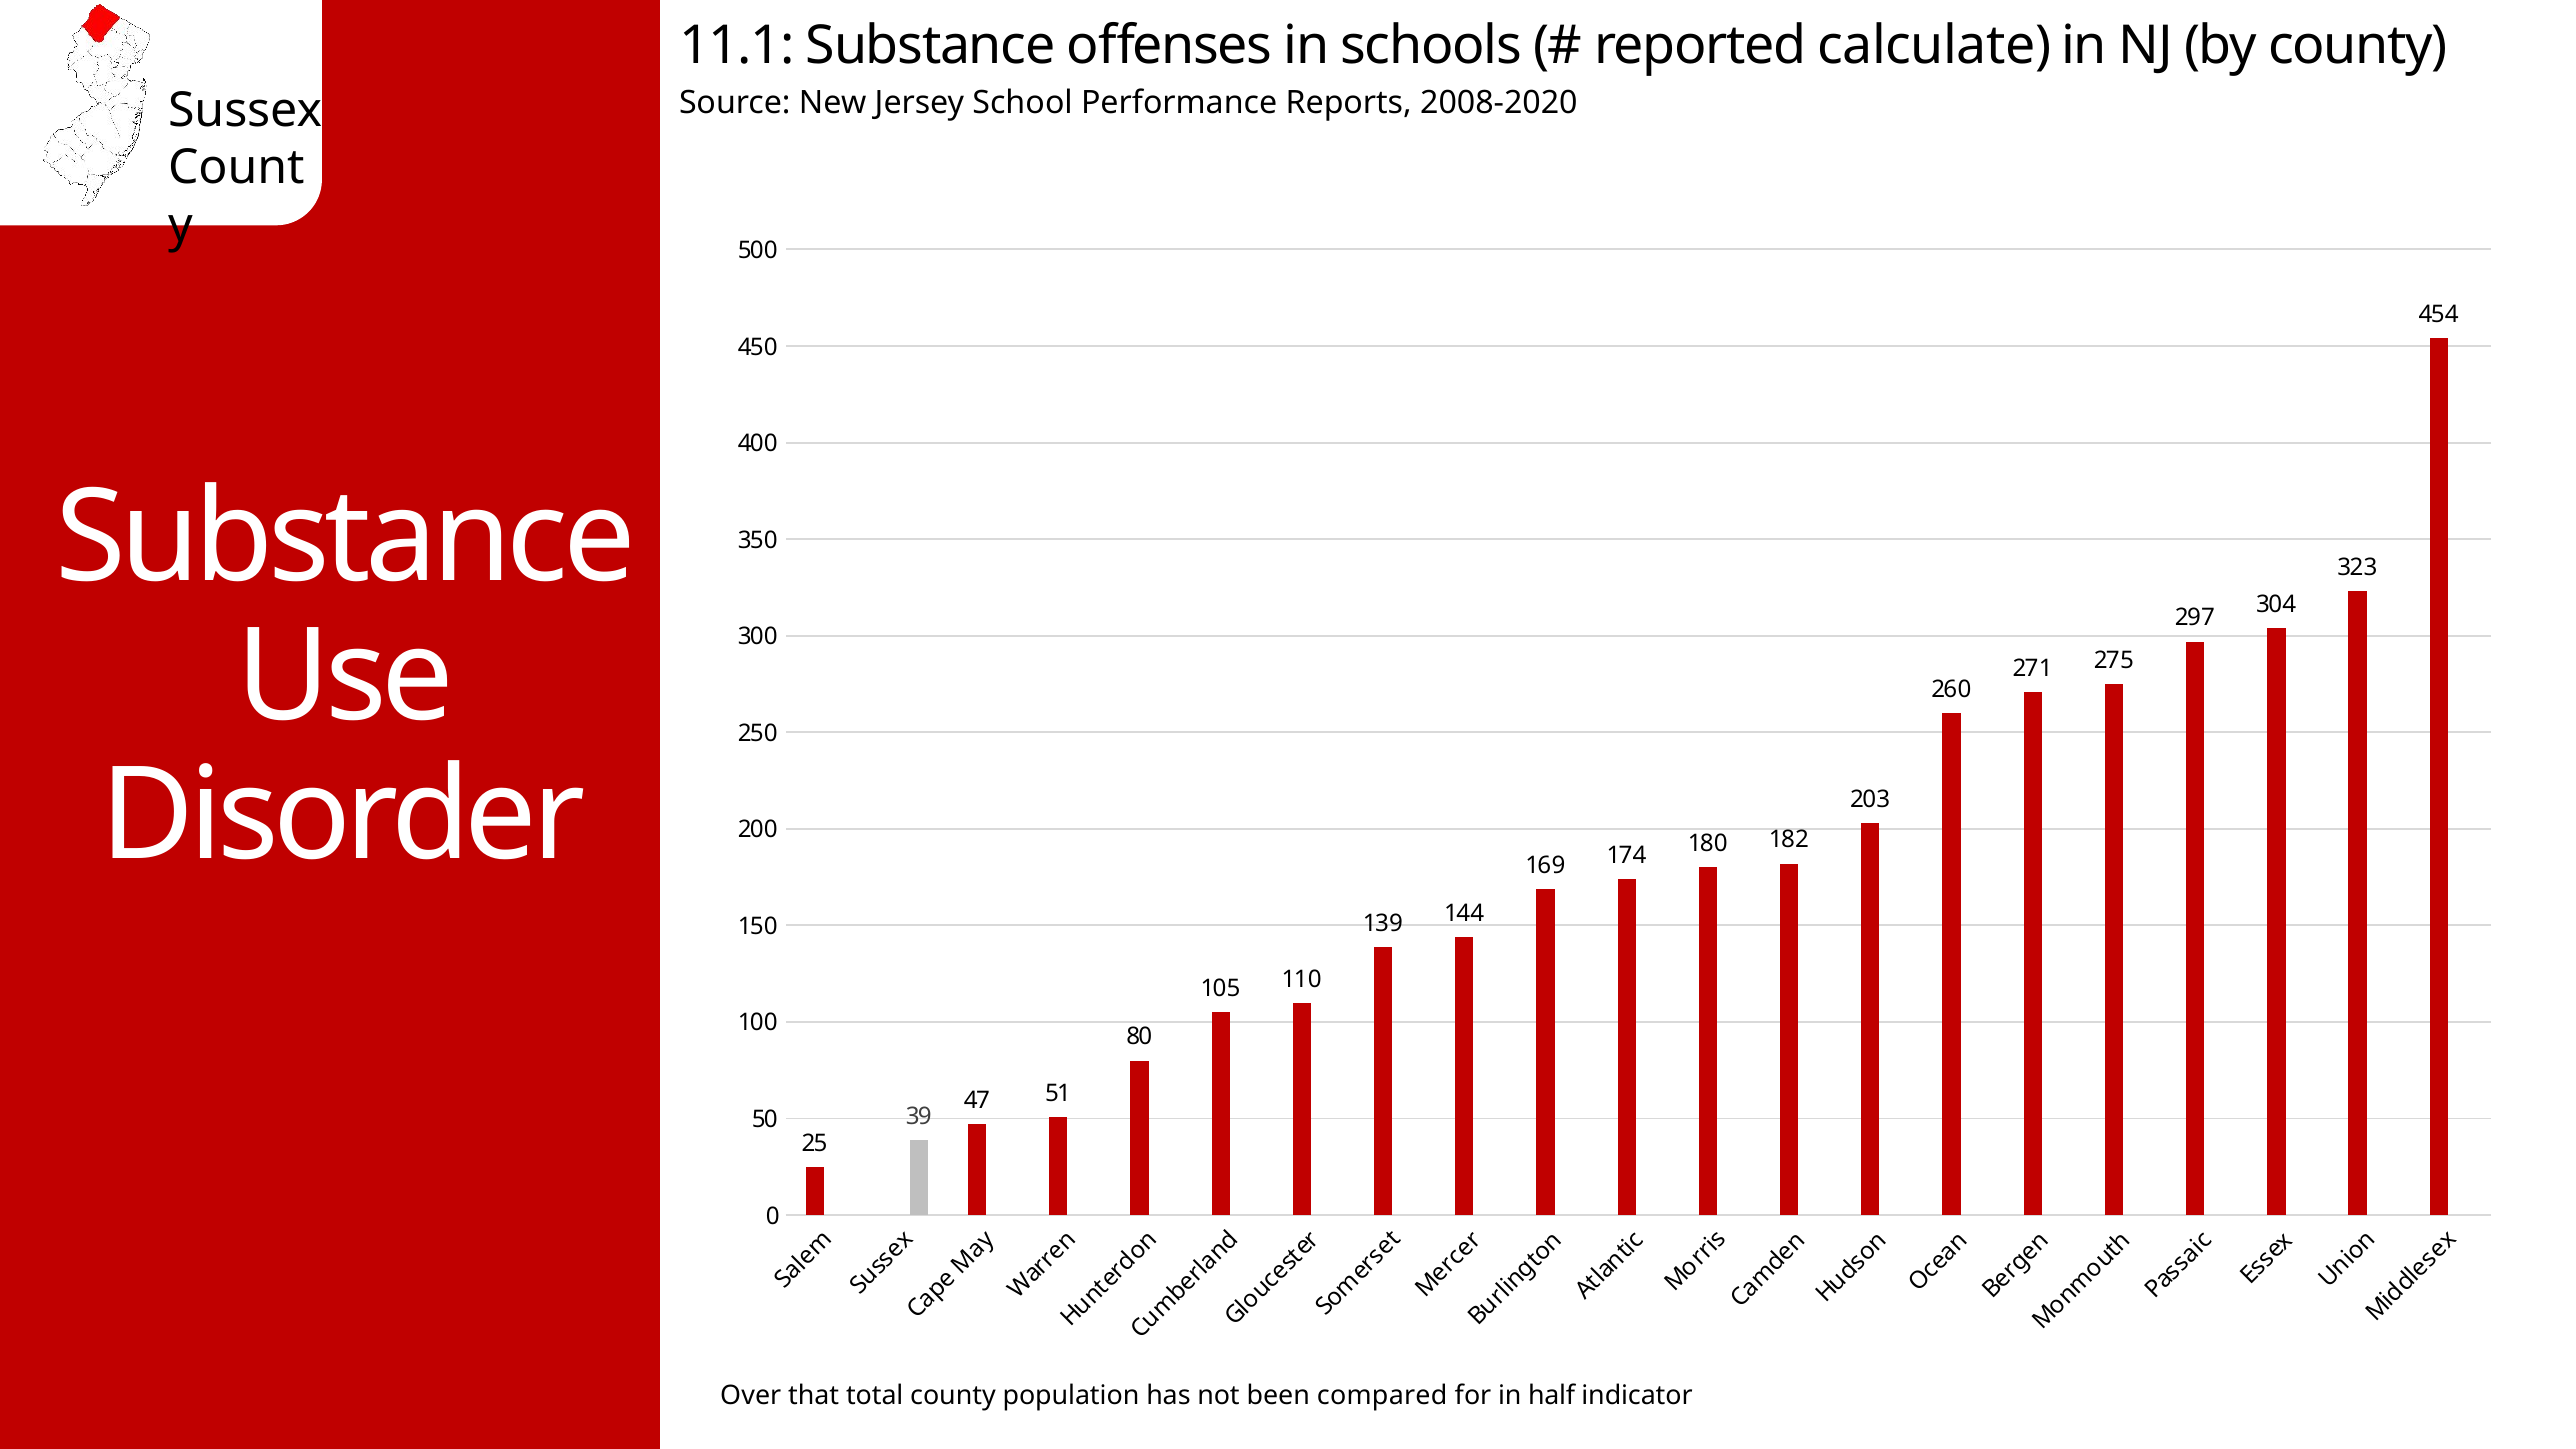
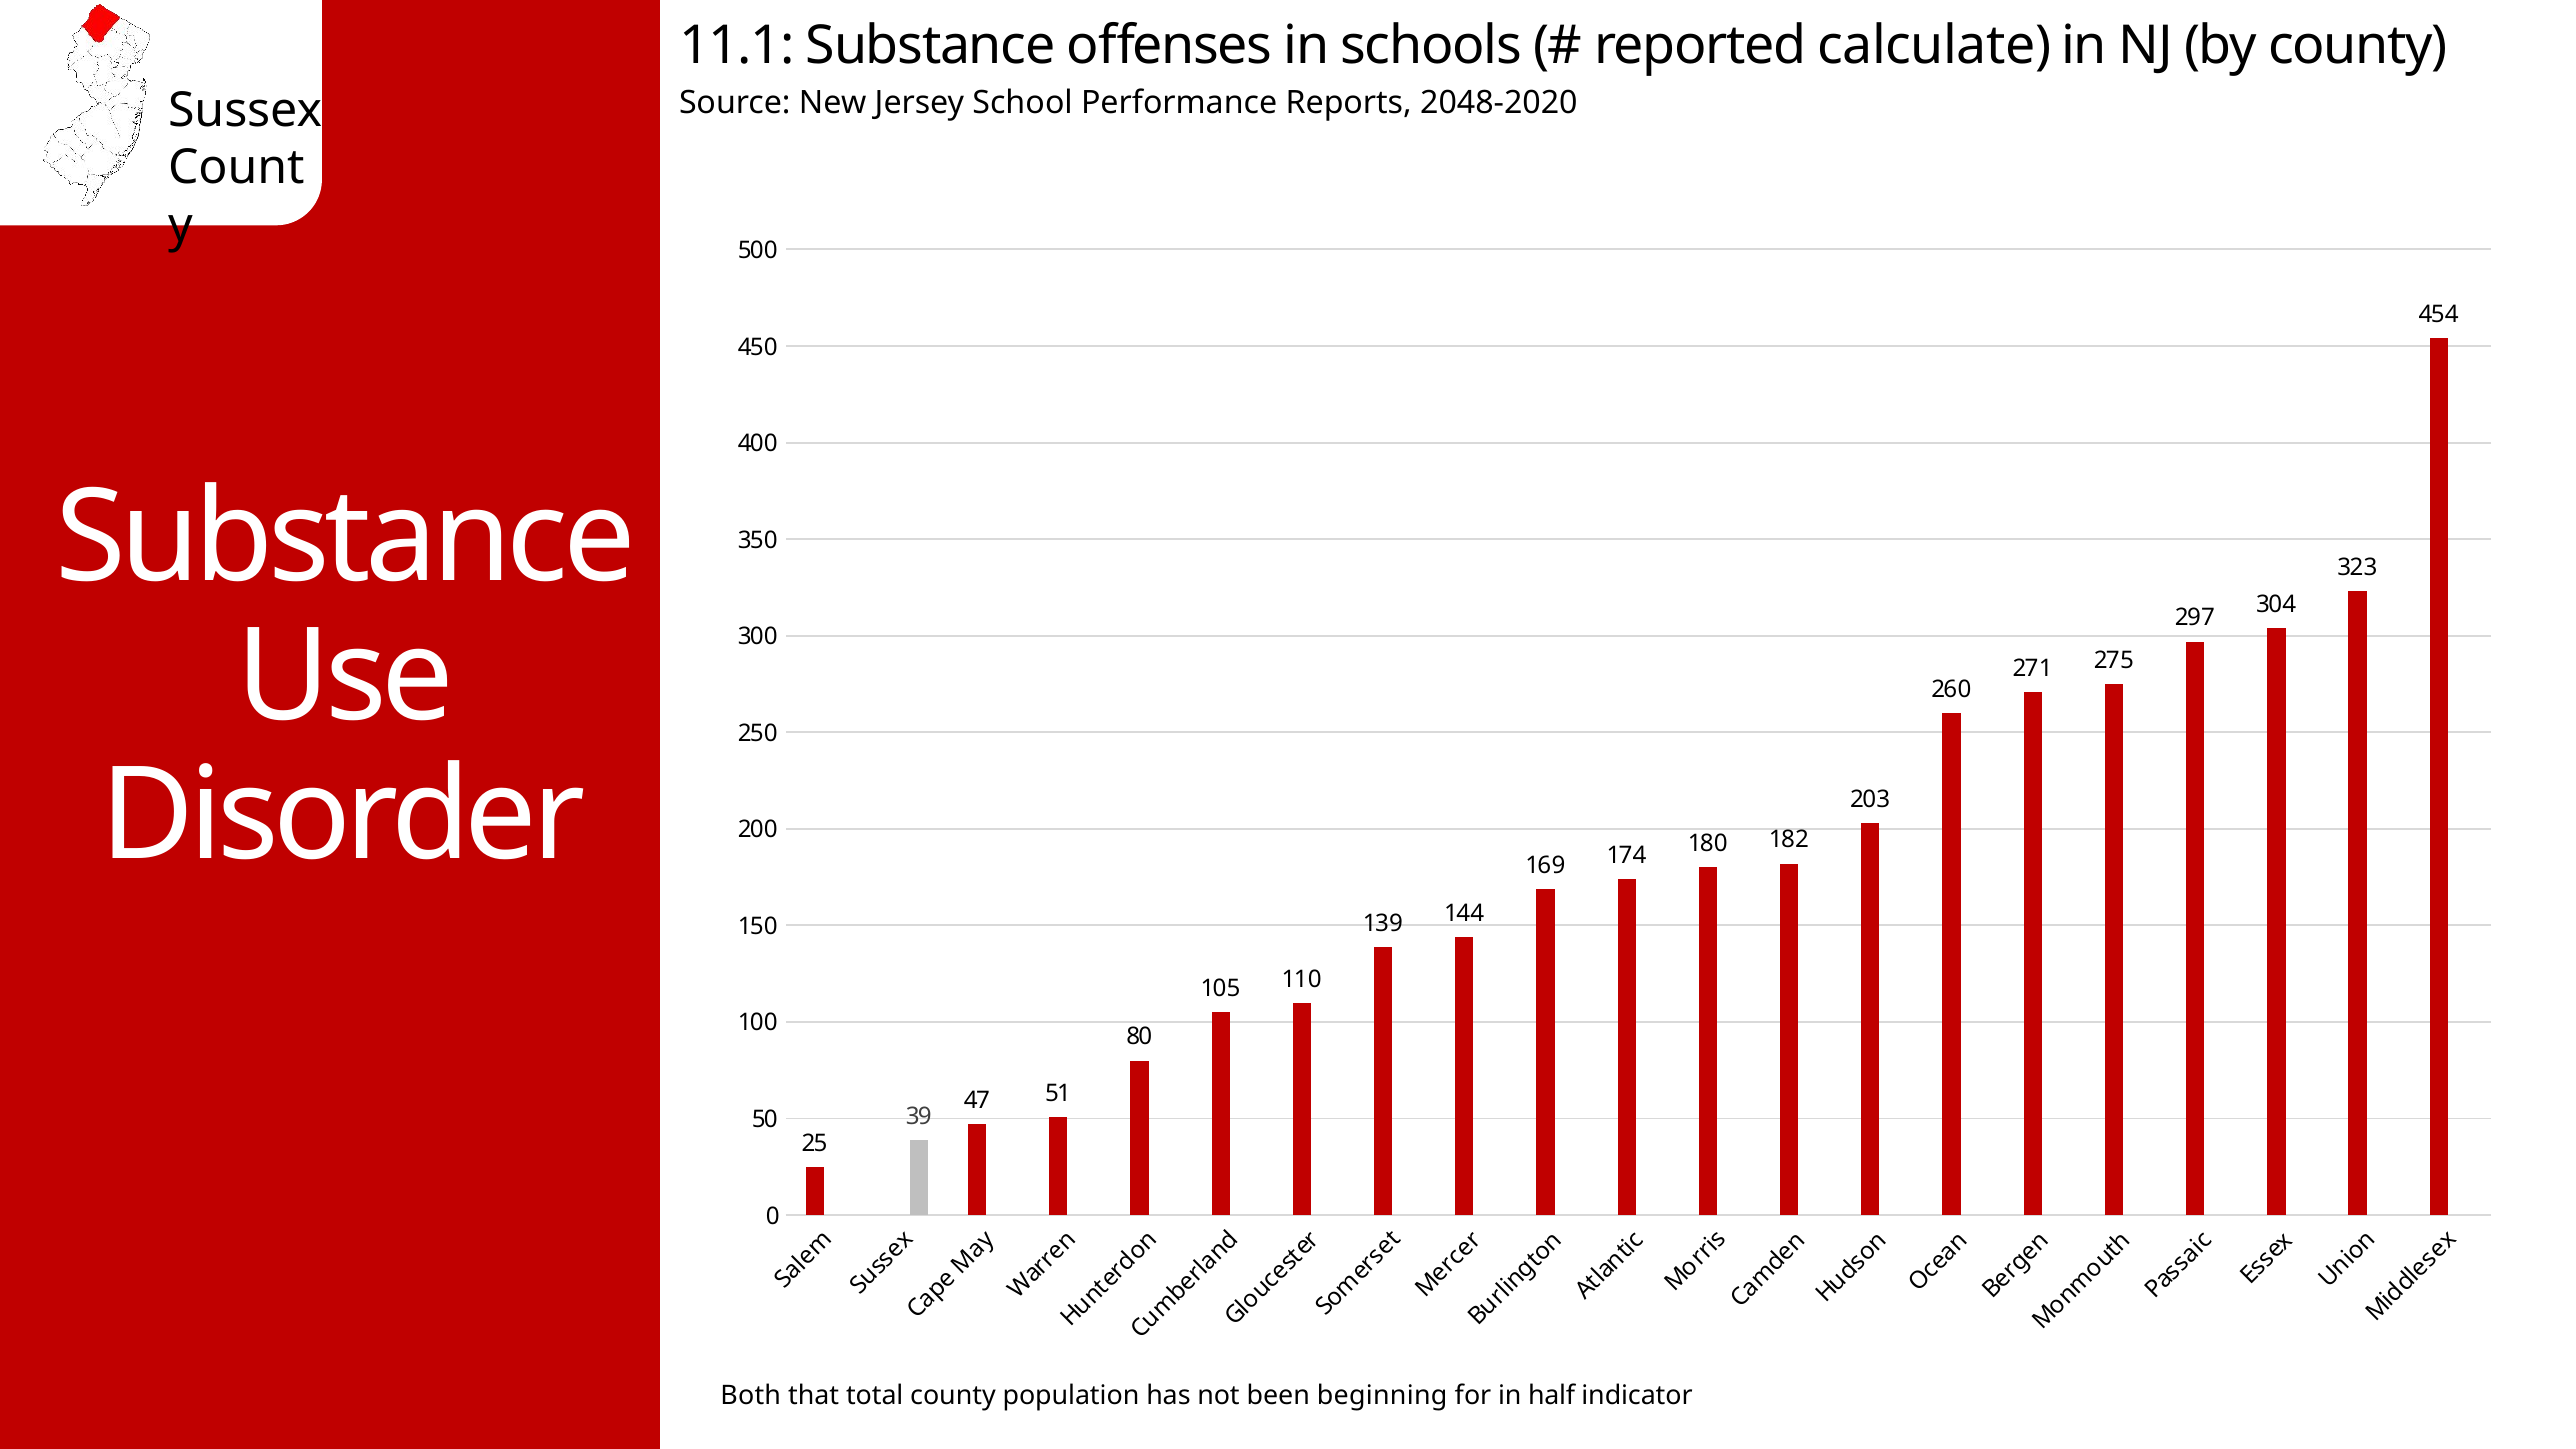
2008-2020: 2008-2020 -> 2048-2020
Over: Over -> Both
compared: compared -> beginning
